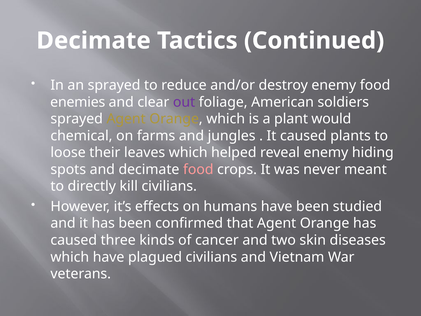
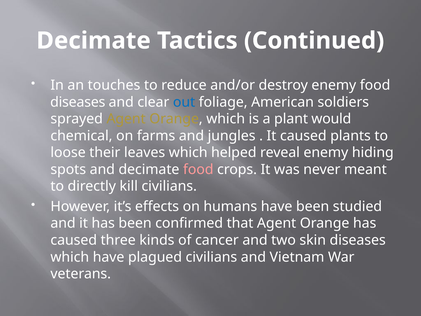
an sprayed: sprayed -> touches
enemies at (78, 102): enemies -> diseases
out colour: purple -> blue
